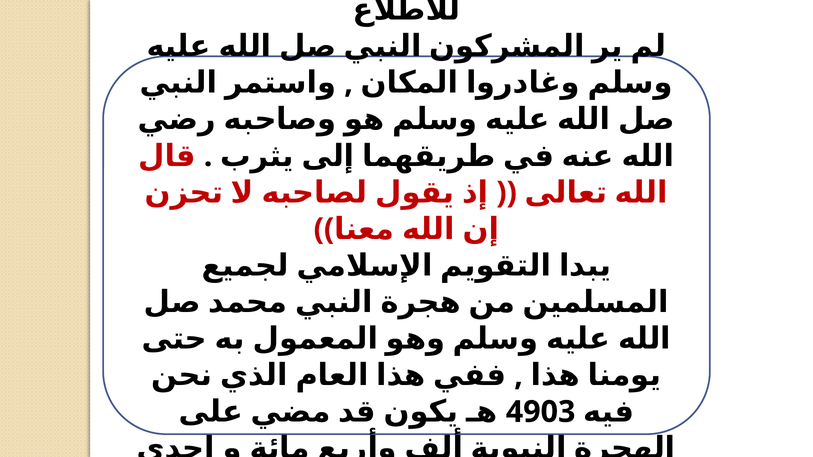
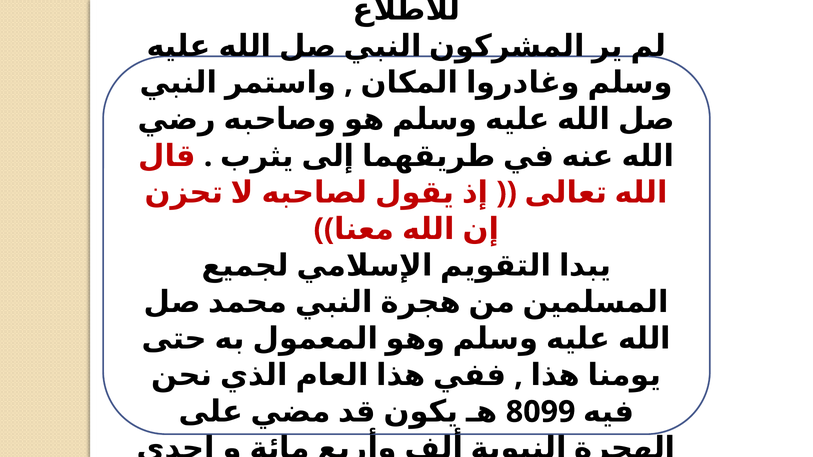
4903: 4903 -> 8099
